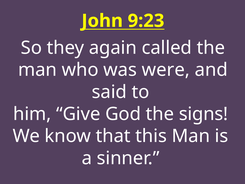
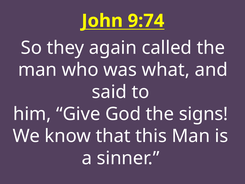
9:23: 9:23 -> 9:74
were: were -> what
